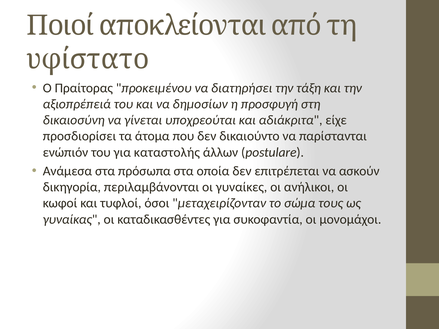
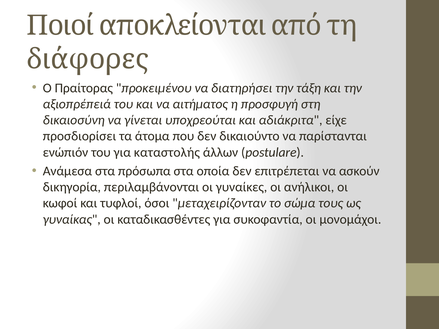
υφίστατο: υφίστατο -> διάφορες
δημοσίων: δημοσίων -> αιτήματος
